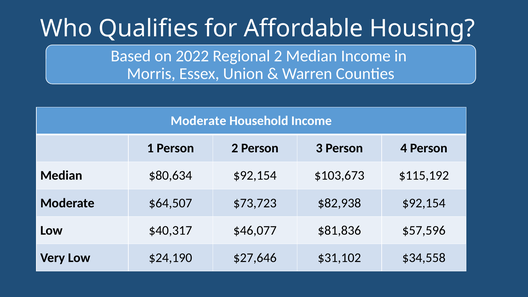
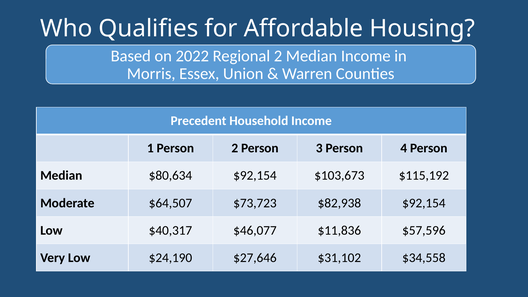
Moderate at (198, 121): Moderate -> Precedent
$81,836: $81,836 -> $11,836
